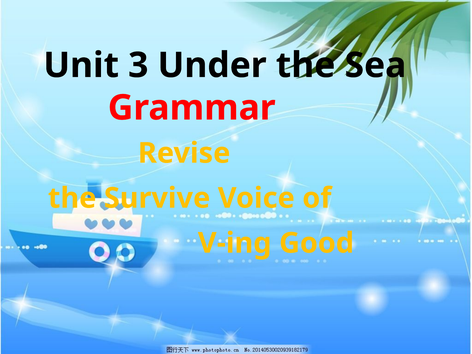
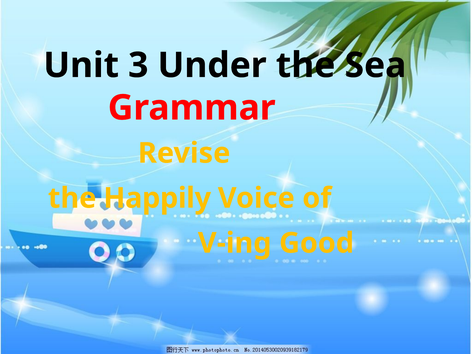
Survive: Survive -> Happily
